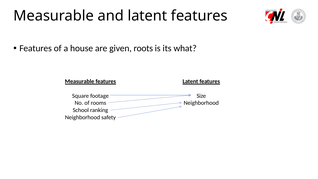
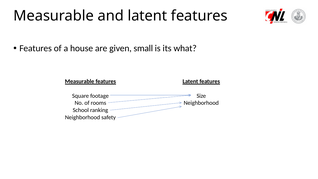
roots: roots -> small
